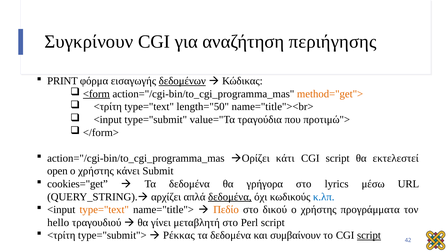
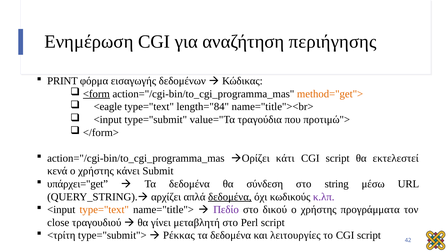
Συγκρίνουν: Συγκρίνουν -> Ενημέρωση
δεδομένων underline: present -> none
<τρίτη at (108, 107): <τρίτη -> <eagle
length="50: length="50 -> length="84
open: open -> κενά
cookies="get: cookies="get -> υπάρχει="get
γρήγορα: γρήγορα -> σύνδεση
lyrics: lyrics -> string
κ.λπ colour: blue -> purple
Πεδίο colour: orange -> purple
hello: hello -> close
συμβαίνουν: συμβαίνουν -> λειτουργίες
script at (369, 235) underline: present -> none
